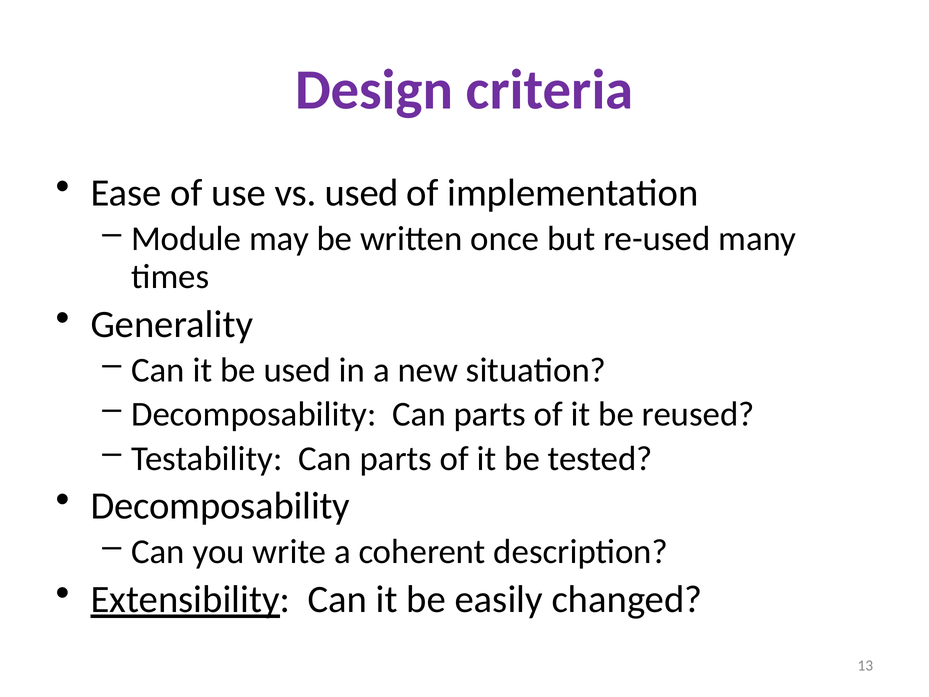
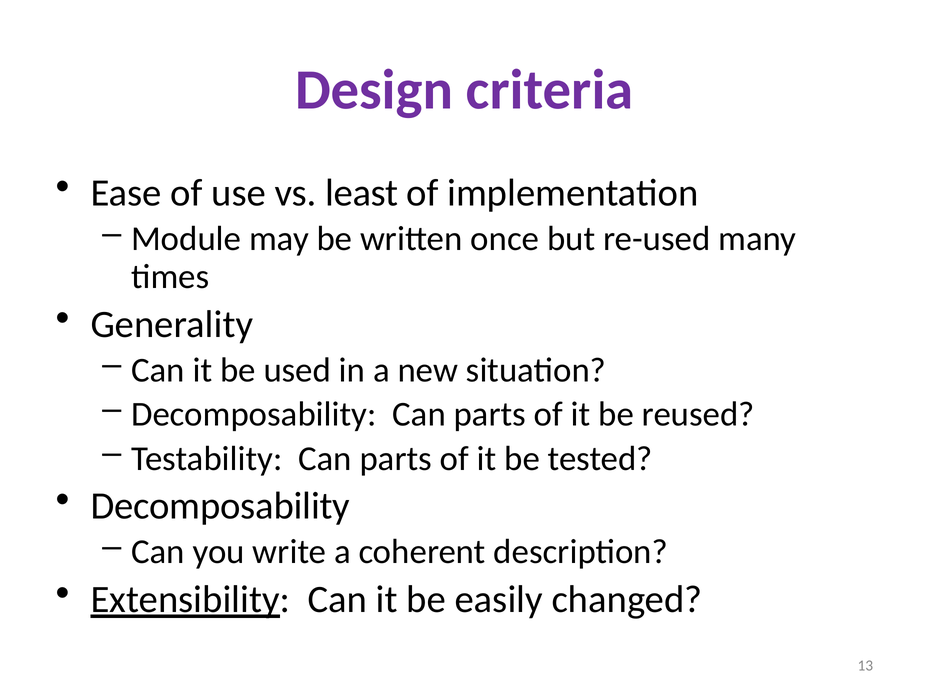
vs used: used -> least
